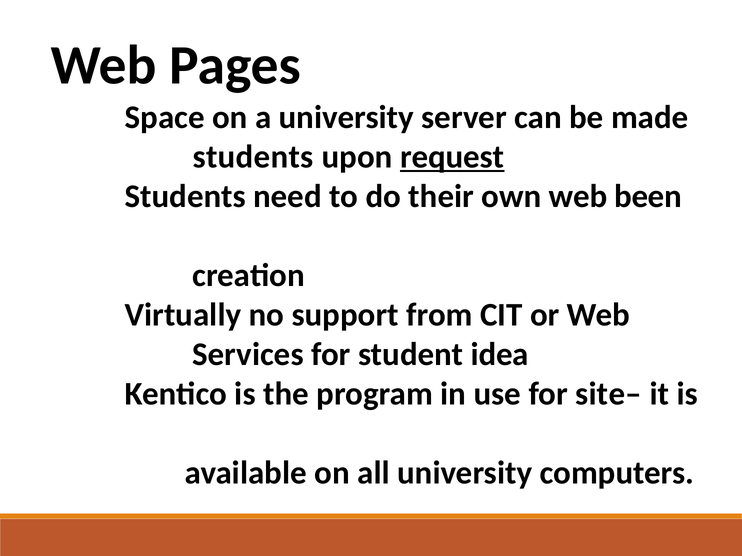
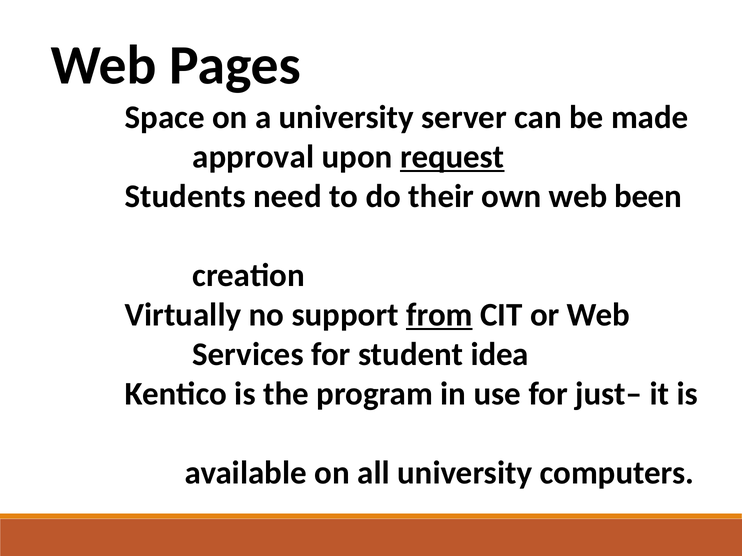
students at (253, 157): students -> approval
from underline: none -> present
site–: site– -> just–
